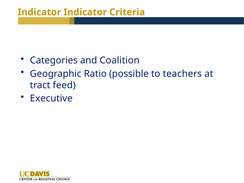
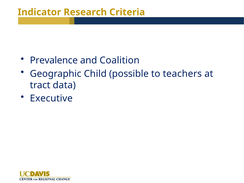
Indicator Indicator: Indicator -> Research
Categories: Categories -> Prevalence
Ratio: Ratio -> Child
feed: feed -> data
